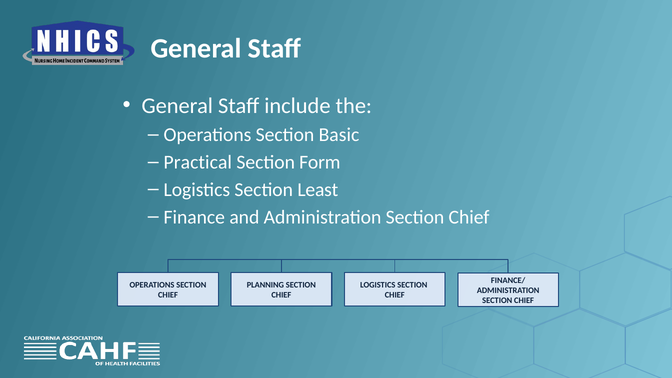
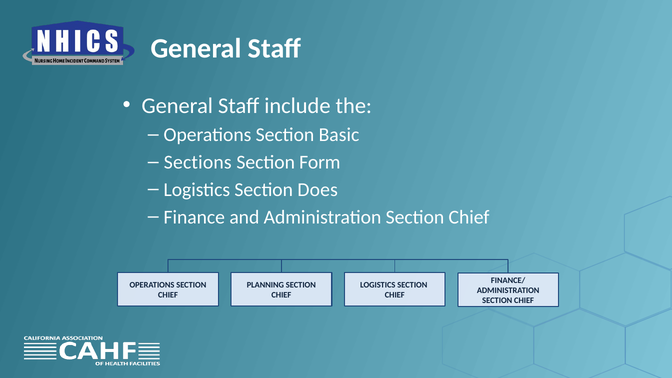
Practical: Practical -> Sections
Least: Least -> Does
